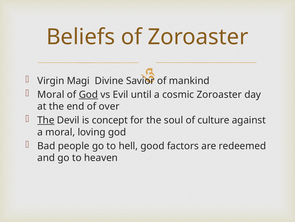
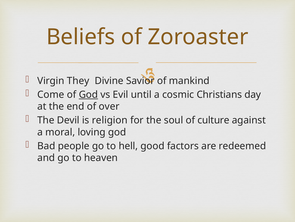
Magi: Magi -> They
Moral at (51, 94): Moral -> Come
cosmic Zoroaster: Zoroaster -> Christians
The at (46, 120) underline: present -> none
concept: concept -> religion
